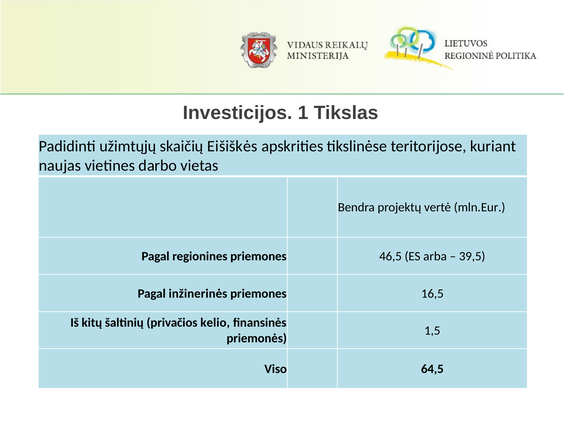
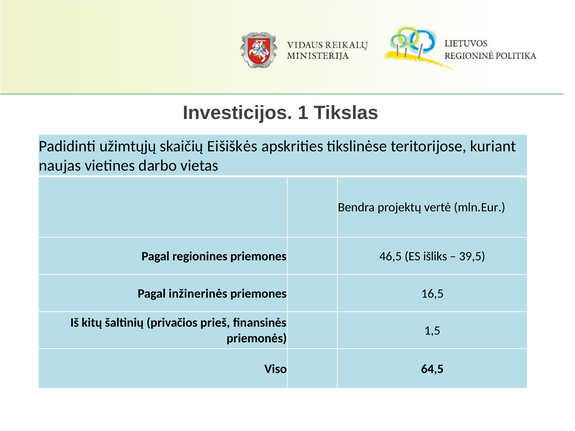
arba: arba -> išliks
kelio: kelio -> prieš
